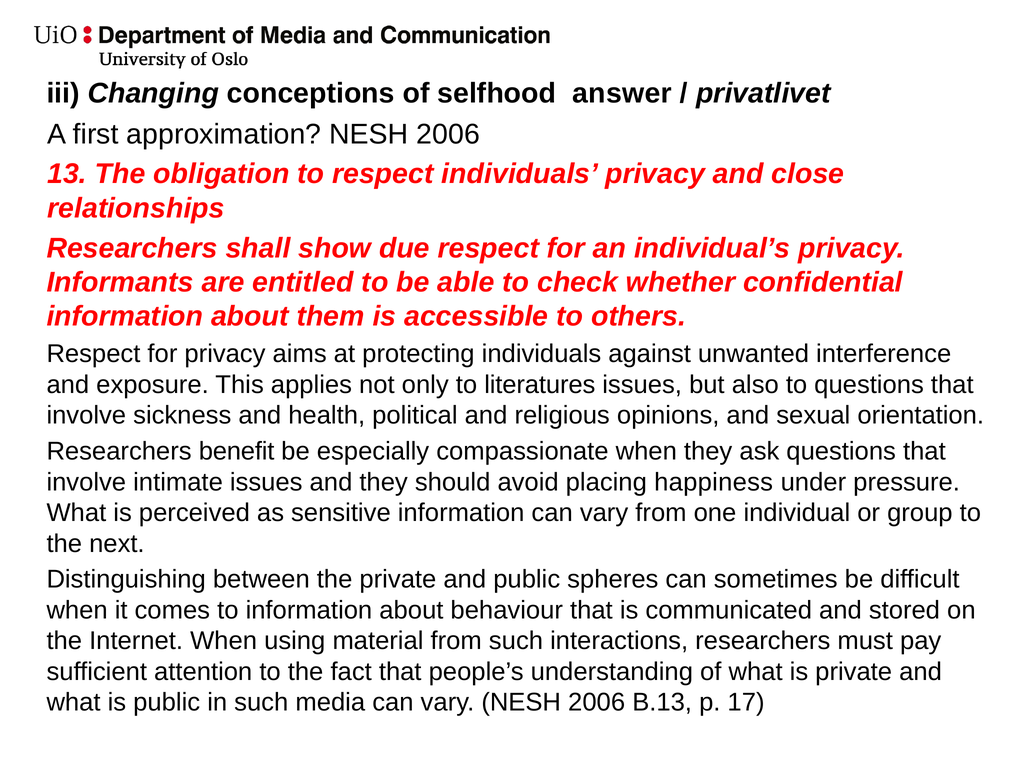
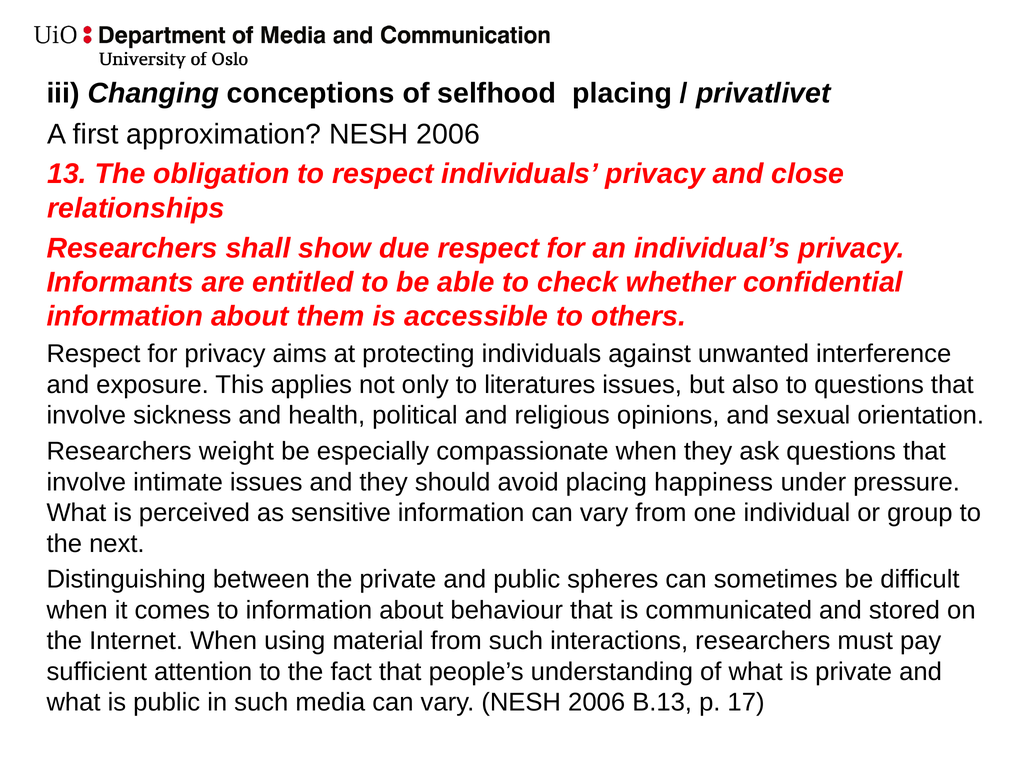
answer at (622, 94): answer -> placing
benefit: benefit -> weight
